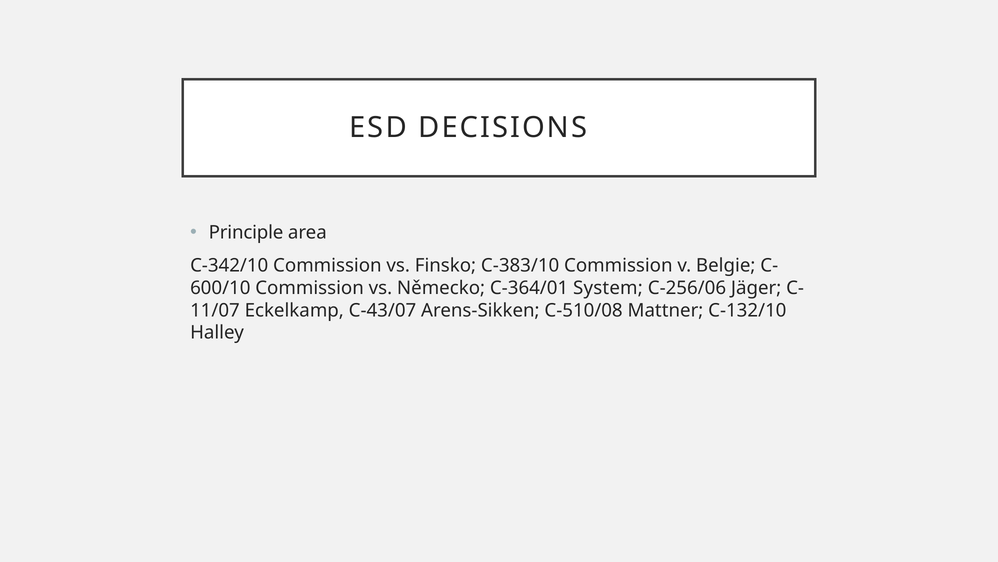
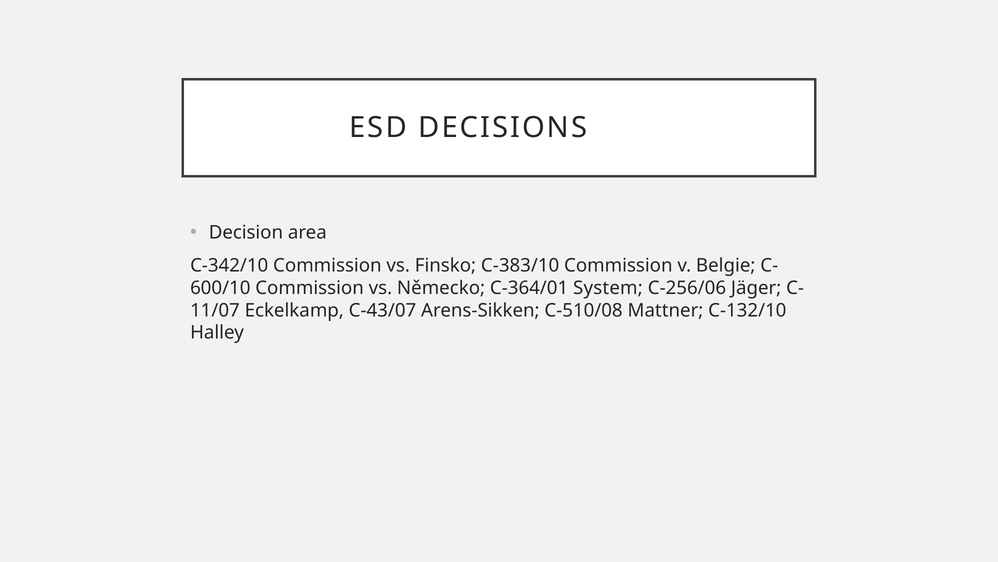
Principle: Principle -> Decision
